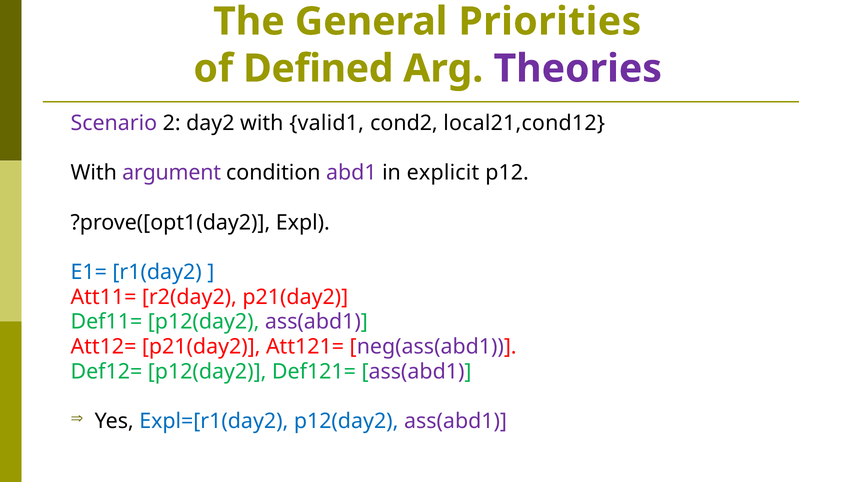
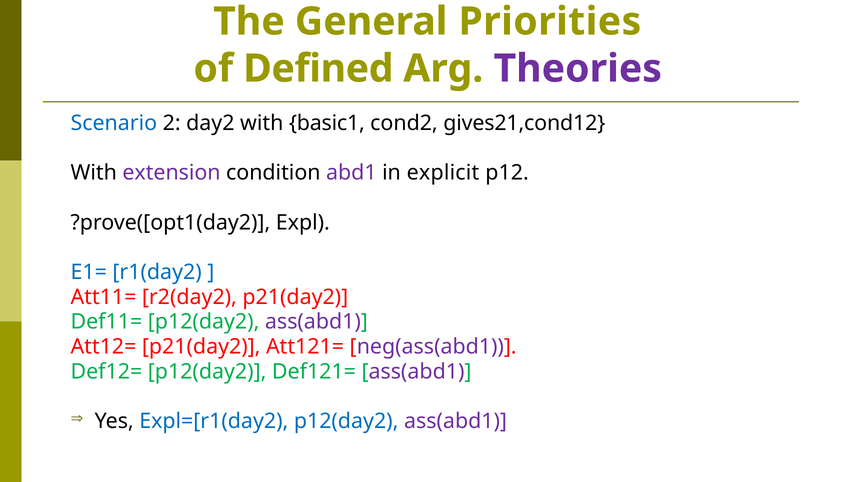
Scenario colour: purple -> blue
valid1: valid1 -> basic1
local21,cond12: local21,cond12 -> gives21,cond12
argument: argument -> extension
